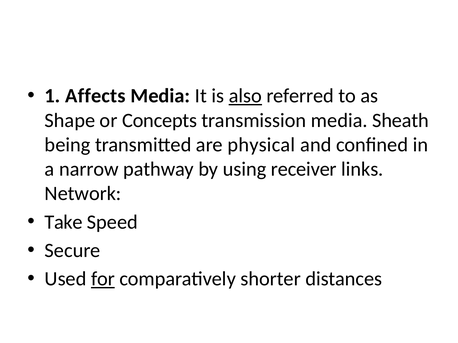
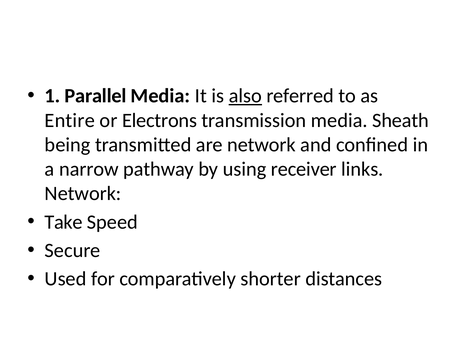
Affects: Affects -> Parallel
Shape: Shape -> Entire
Concepts: Concepts -> Electrons
are physical: physical -> network
for underline: present -> none
